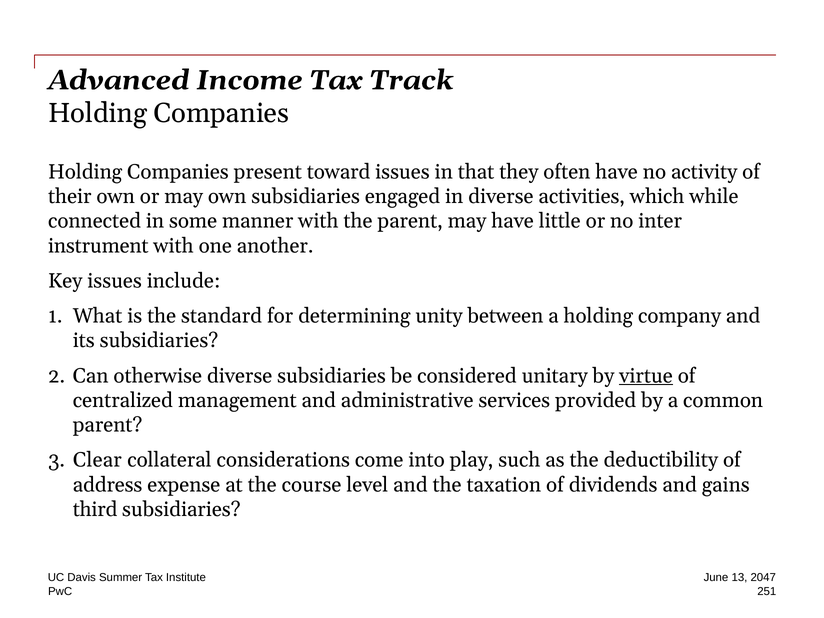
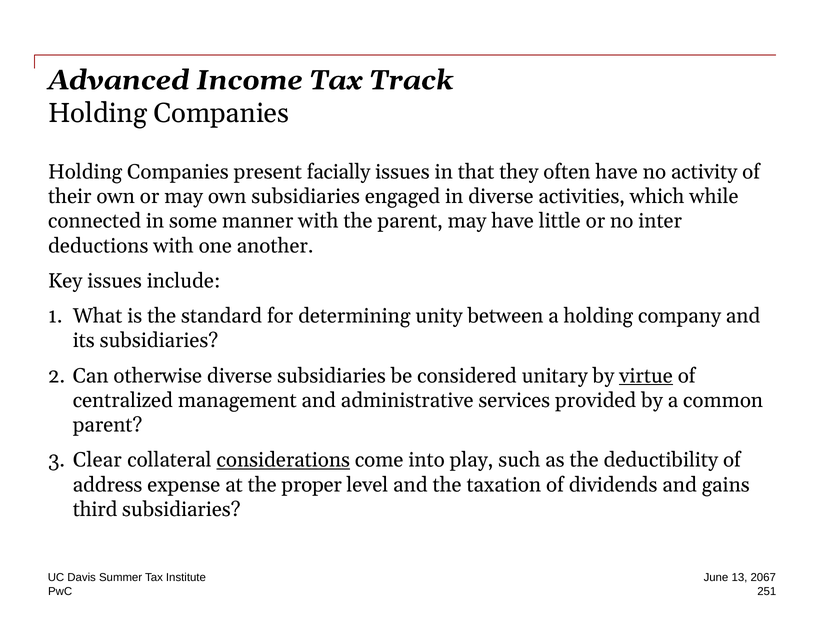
toward: toward -> facially
instrument: instrument -> deductions
considerations underline: none -> present
course: course -> proper
2047: 2047 -> 2067
